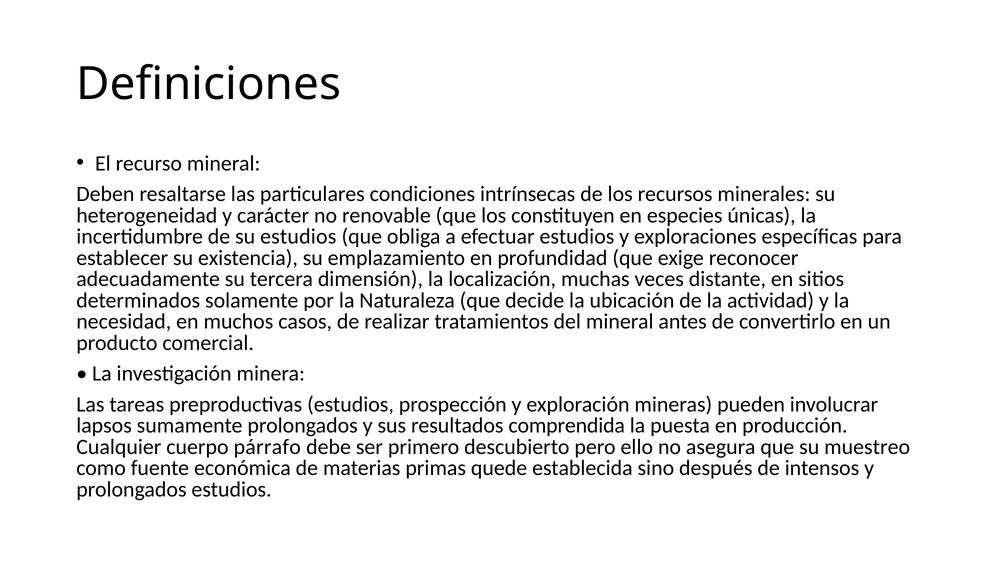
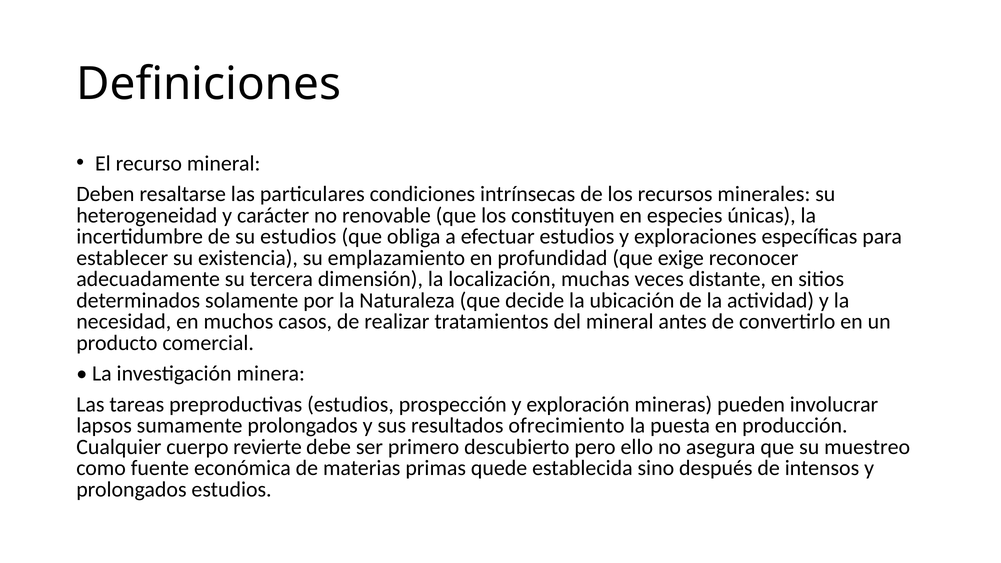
comprendida: comprendida -> ofrecimiento
párrafo: párrafo -> revierte
